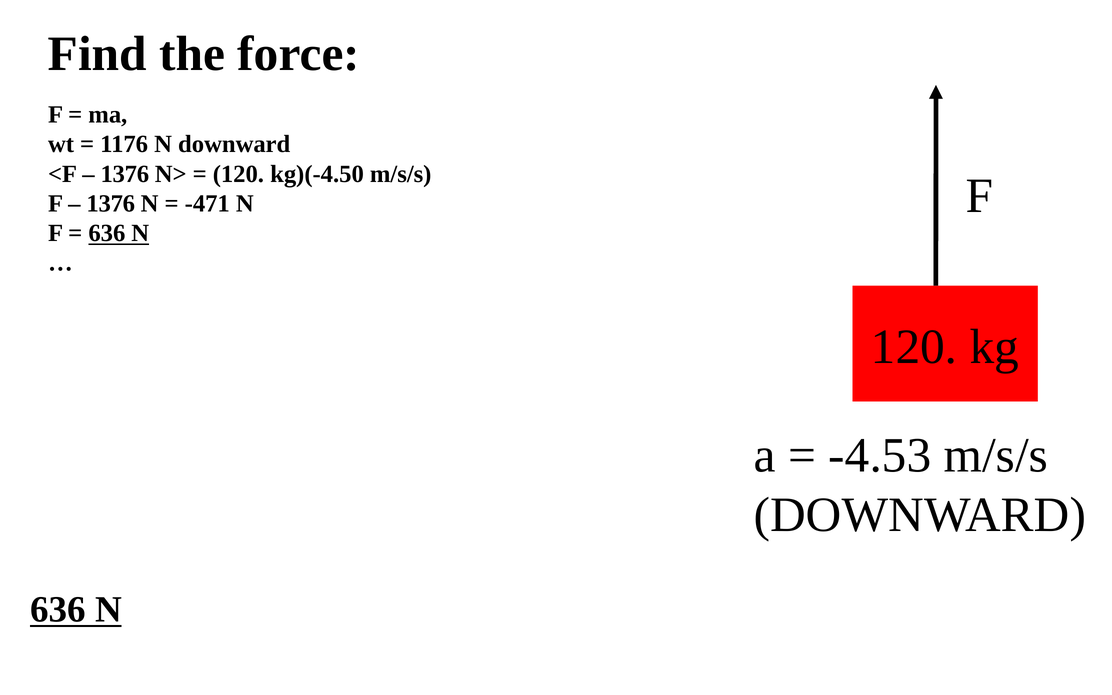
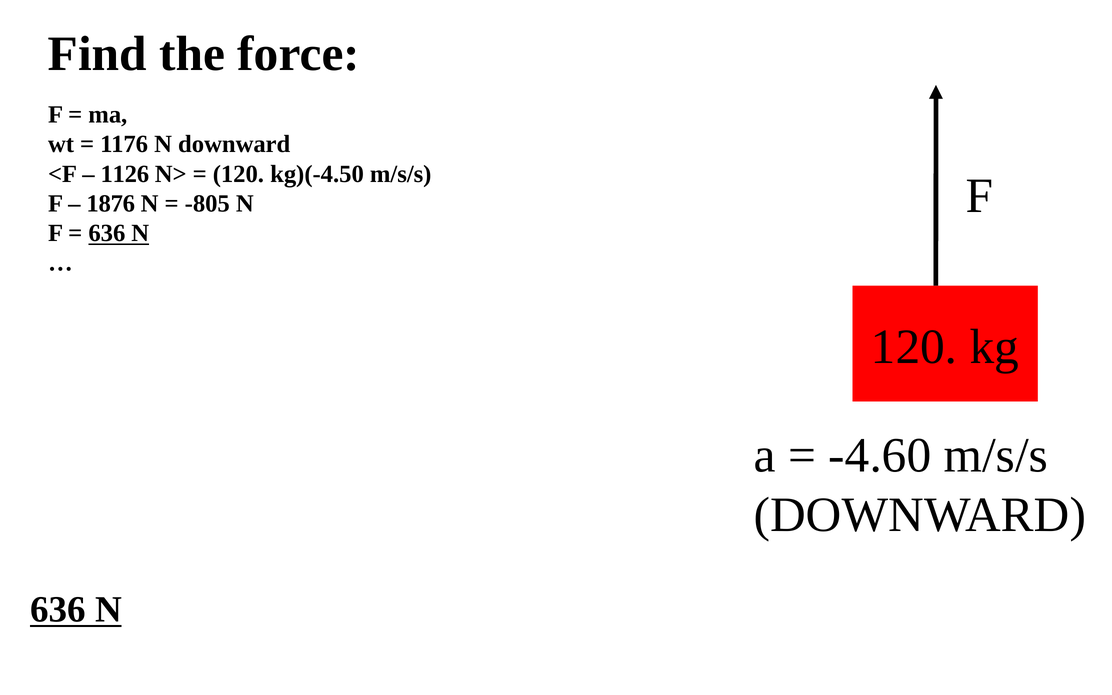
1376 at (125, 174): 1376 -> 1126
1376 at (111, 204): 1376 -> 1876
-471: -471 -> -805
-4.53: -4.53 -> -4.60
